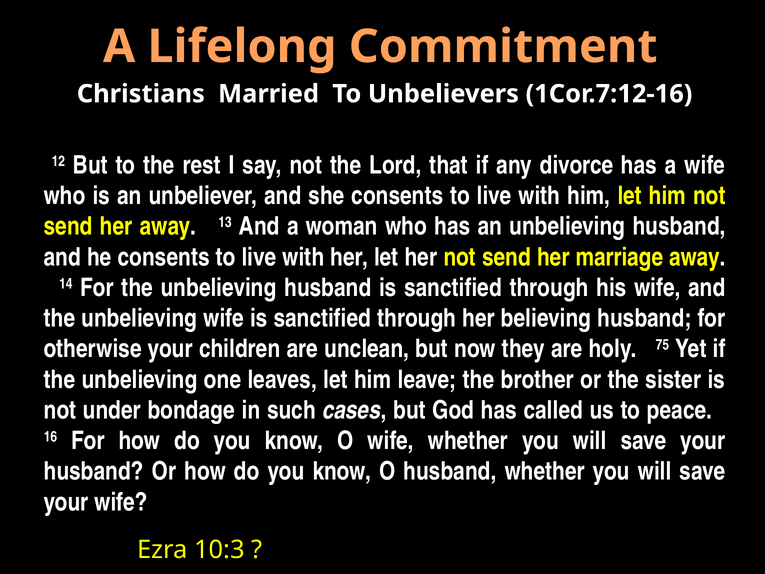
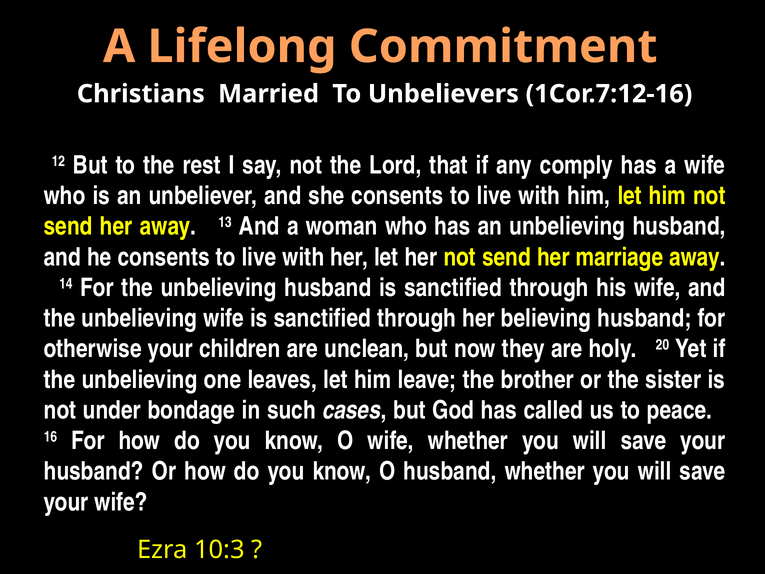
divorce: divorce -> comply
75: 75 -> 20
